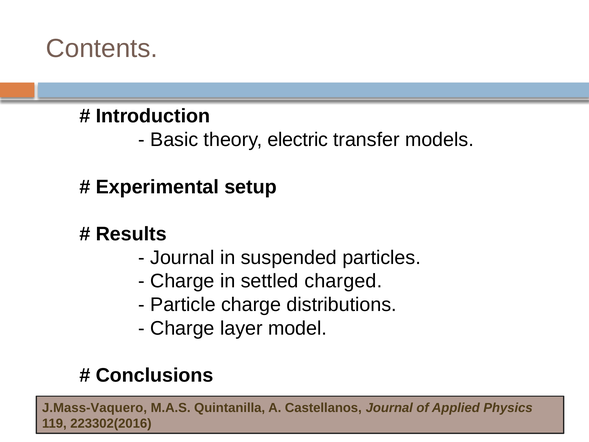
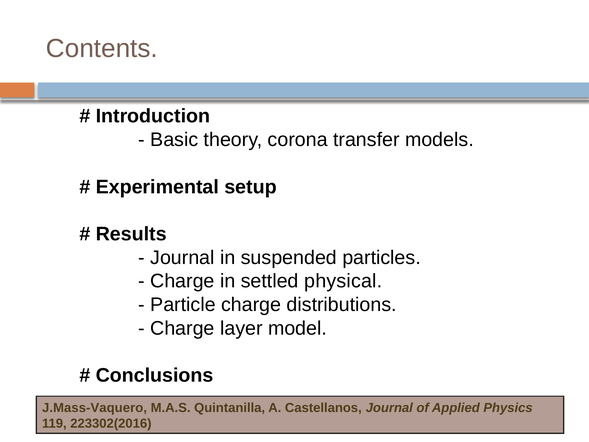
electric: electric -> corona
charged: charged -> physical
